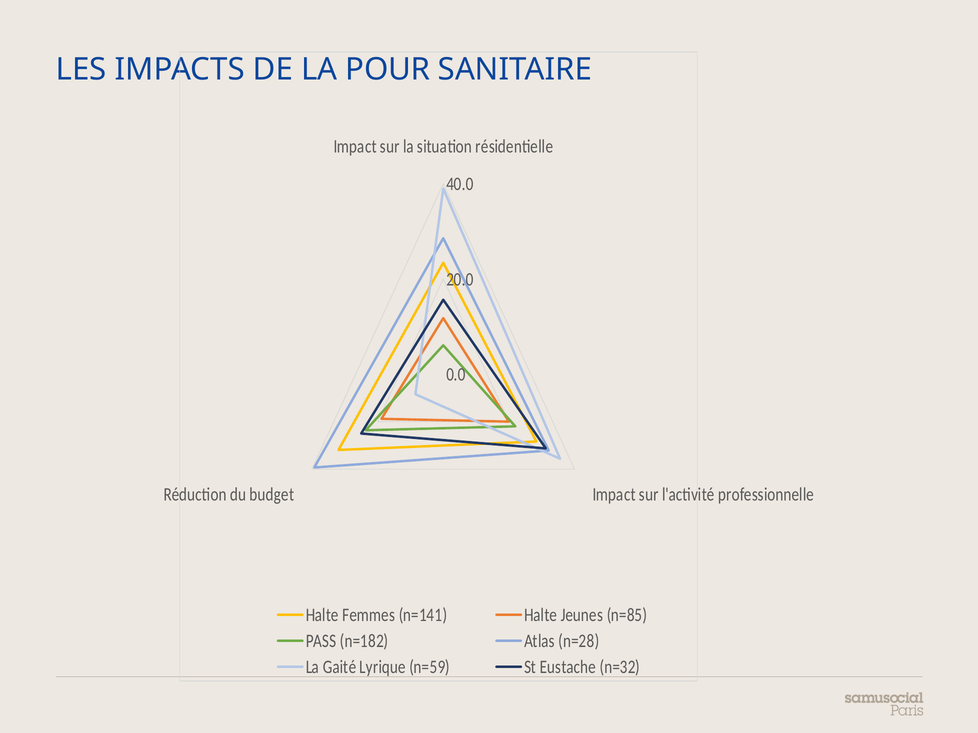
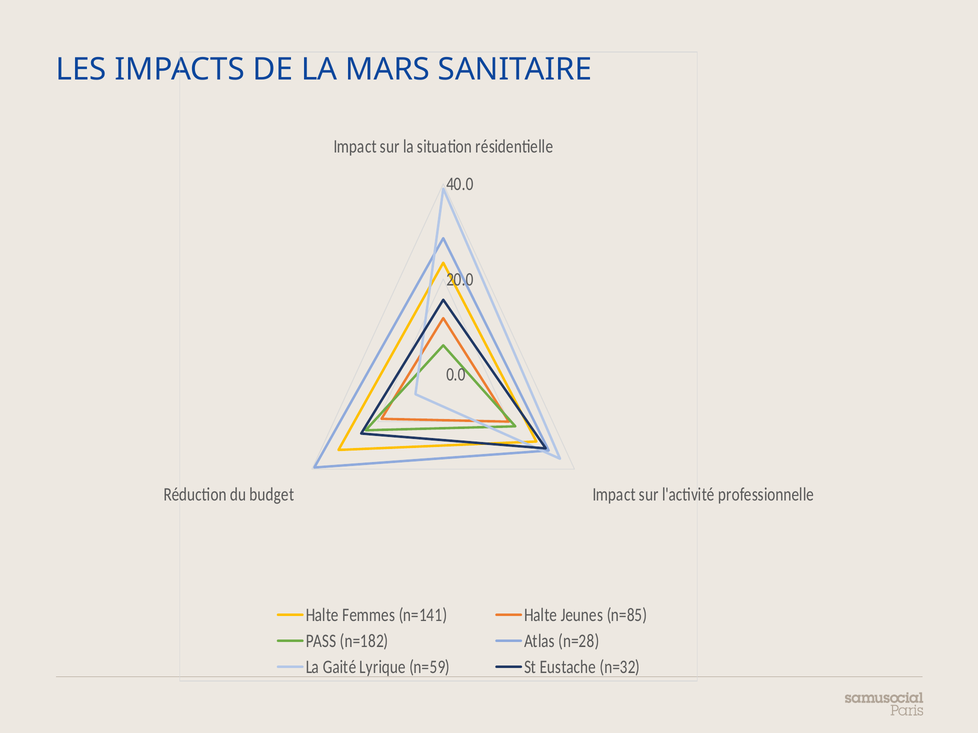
POUR: POUR -> MARS
